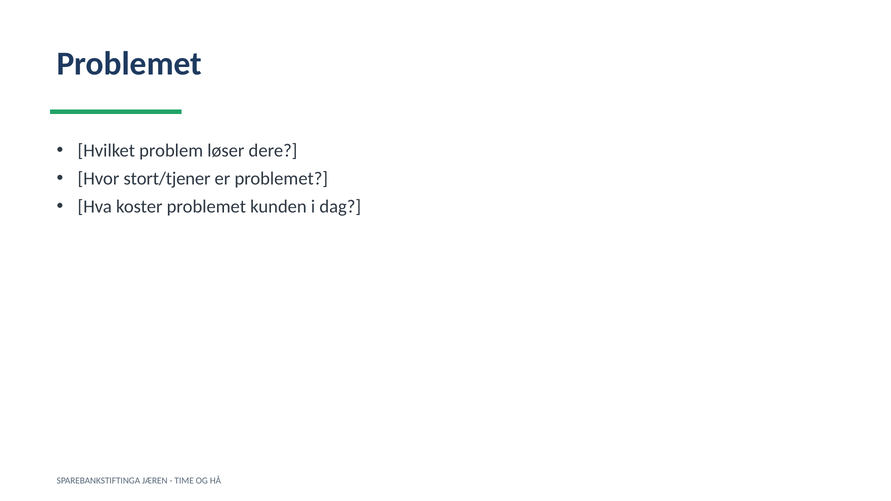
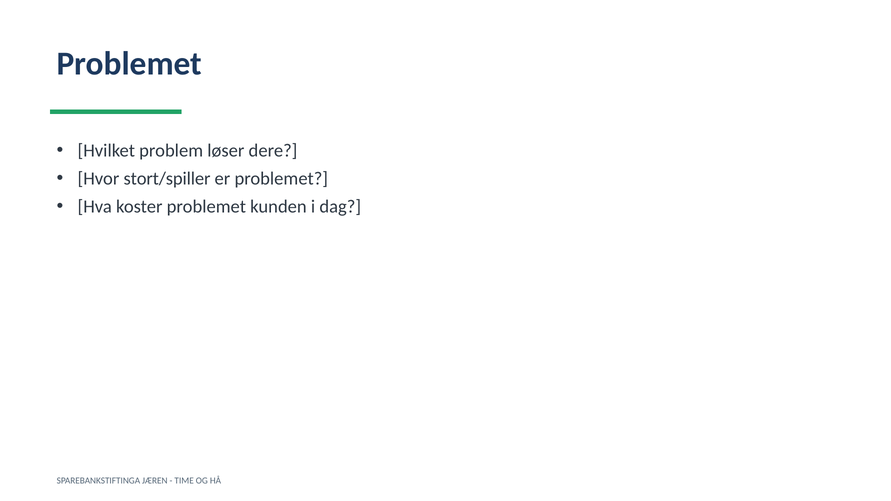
stort/tjener: stort/tjener -> stort/spiller
